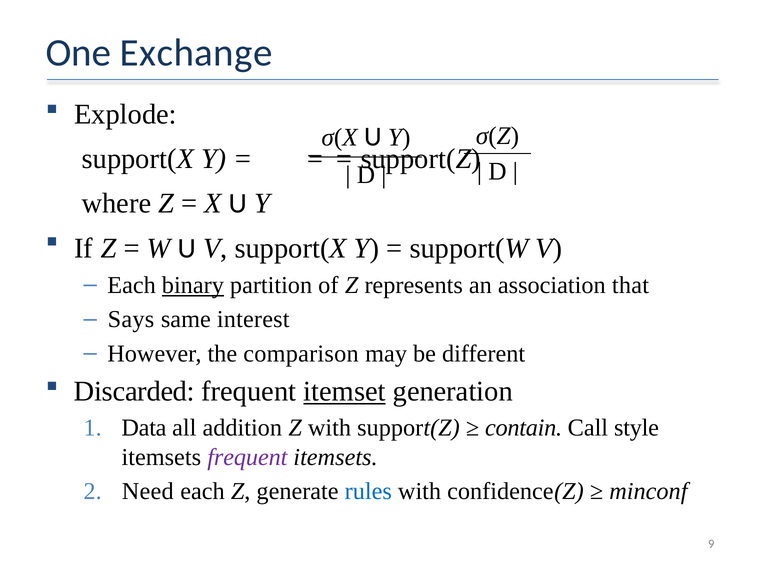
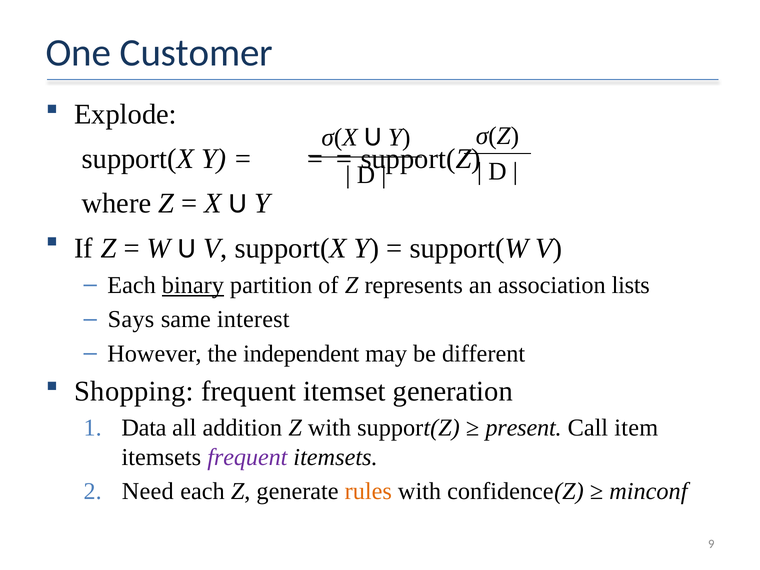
Exchange: Exchange -> Customer
that: that -> lists
comparison: comparison -> independent
Discarded: Discarded -> Shopping
itemset underline: present -> none
contain: contain -> present
style: style -> item
rules colour: blue -> orange
